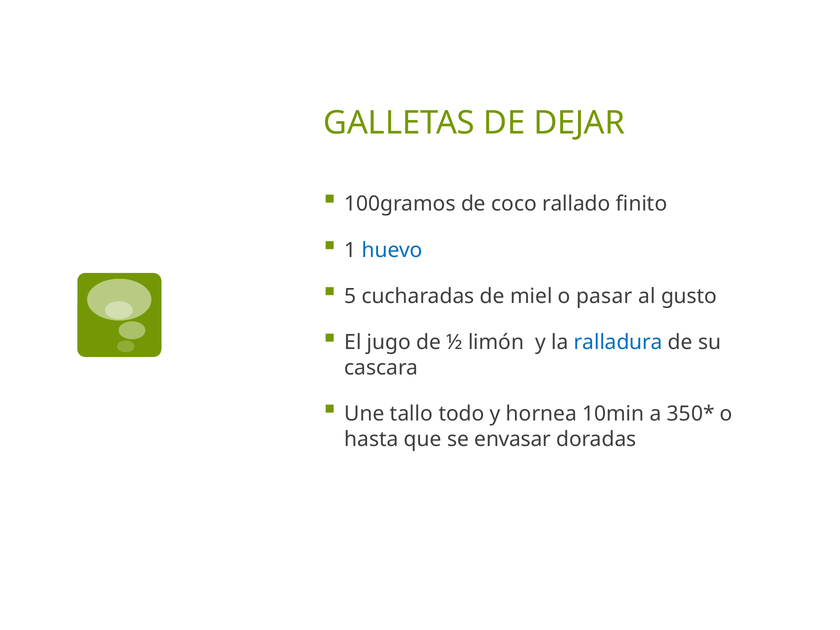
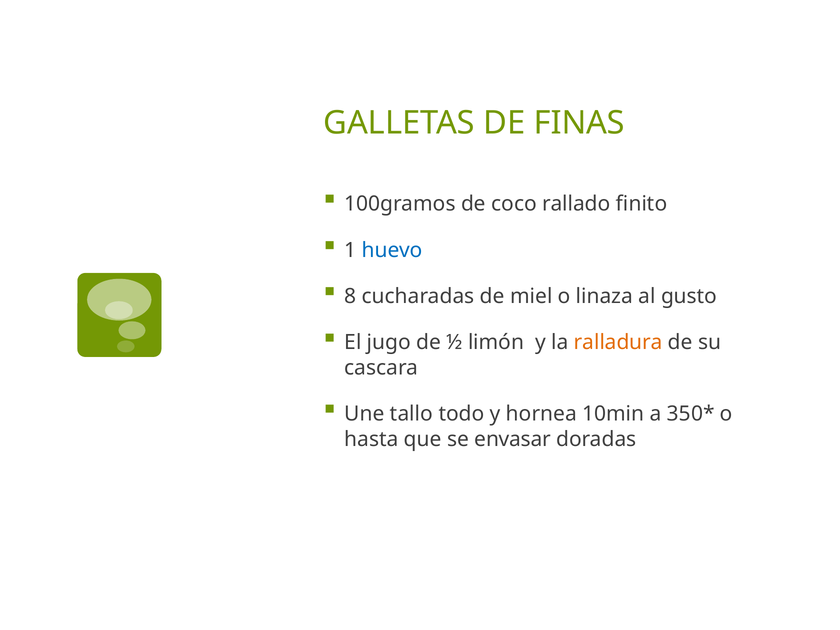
DEJAR: DEJAR -> FINAS
5: 5 -> 8
pasar: pasar -> linaza
ralladura colour: blue -> orange
